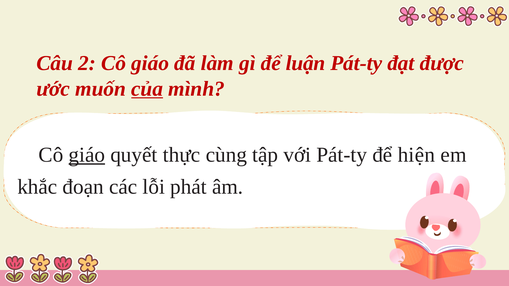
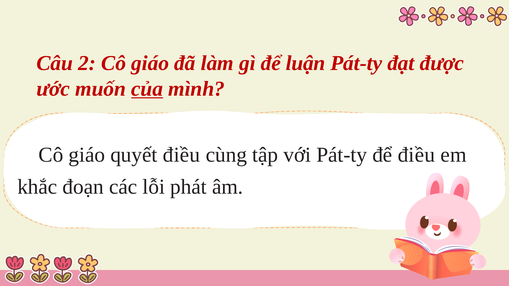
giáo at (87, 155) underline: present -> none
quyết thực: thực -> điều
để hiện: hiện -> điều
